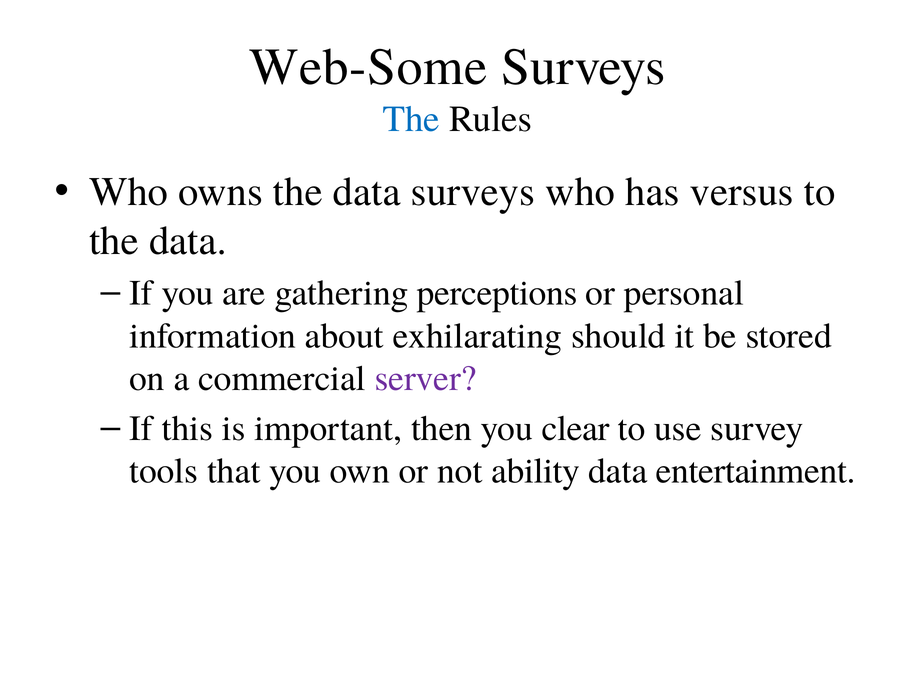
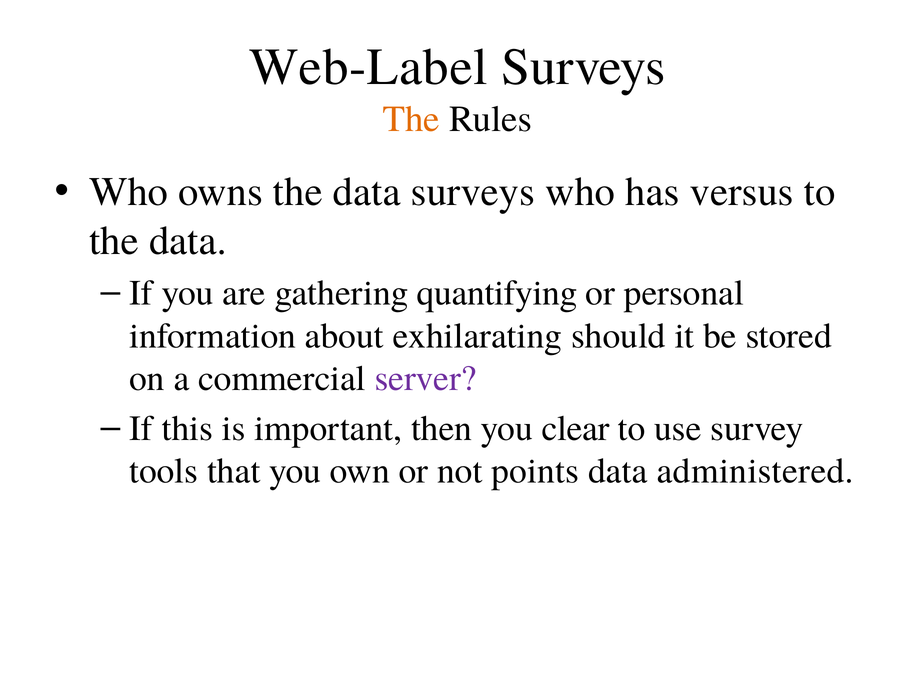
Web-Some: Web-Some -> Web-Label
The at (411, 119) colour: blue -> orange
perceptions: perceptions -> quantifying
ability: ability -> points
entertainment: entertainment -> administered
